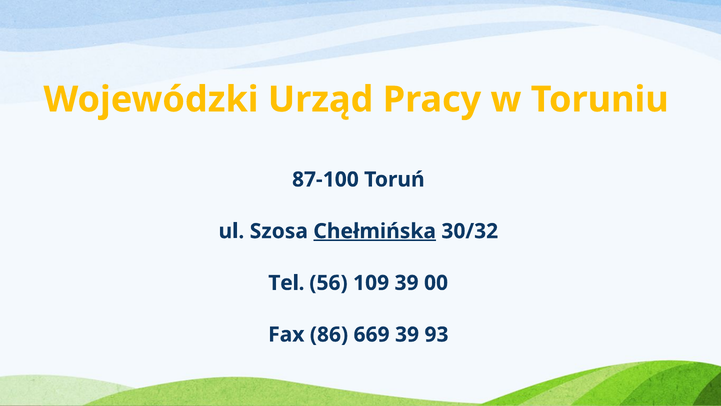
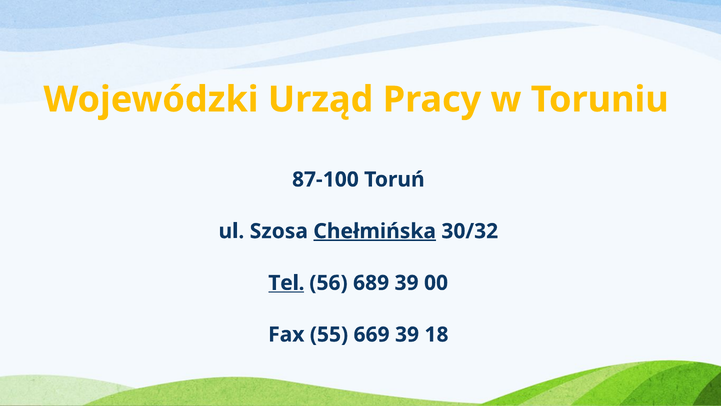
Tel underline: none -> present
109: 109 -> 689
86: 86 -> 55
93: 93 -> 18
